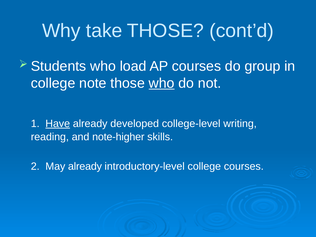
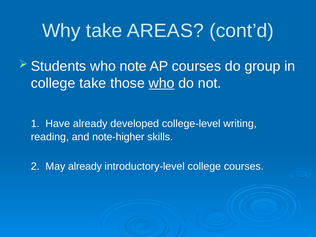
take THOSE: THOSE -> AREAS
load: load -> note
college note: note -> take
Have underline: present -> none
